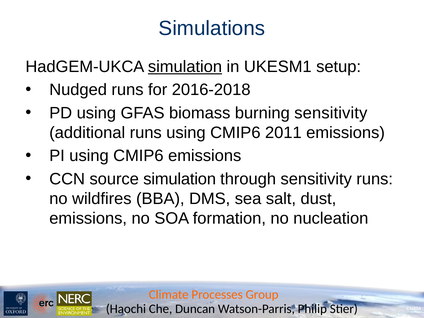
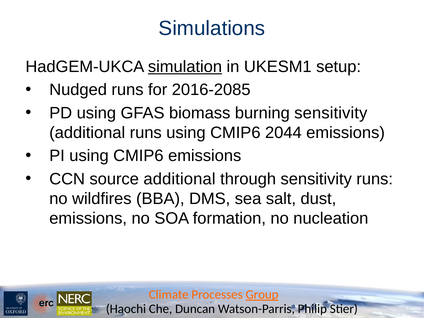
2016-2018: 2016-2018 -> 2016-2085
2011: 2011 -> 2044
source simulation: simulation -> additional
Group underline: none -> present
